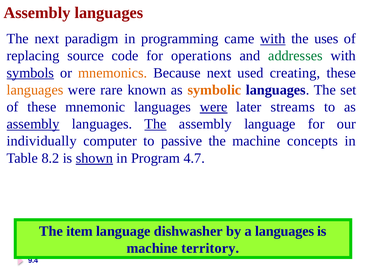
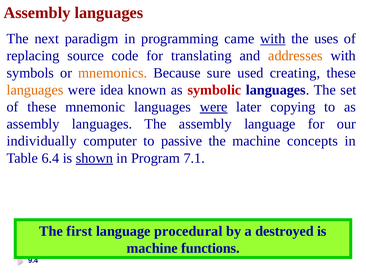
operations: operations -> translating
addresses colour: green -> orange
symbols underline: present -> none
Because next: next -> sure
rare: rare -> idea
symbolic colour: orange -> red
streams: streams -> copying
assembly at (33, 124) underline: present -> none
The at (155, 124) underline: present -> none
8.2: 8.2 -> 6.4
4.7: 4.7 -> 7.1
item: item -> first
dishwasher: dishwasher -> procedural
a languages: languages -> destroyed
territory: territory -> functions
